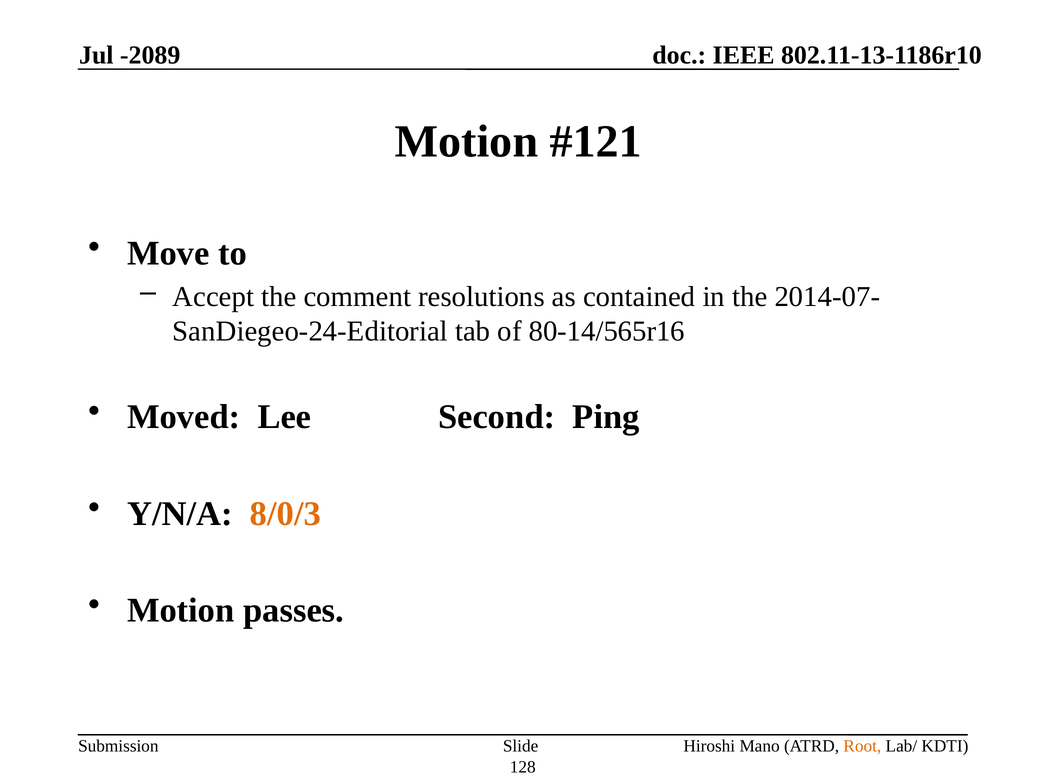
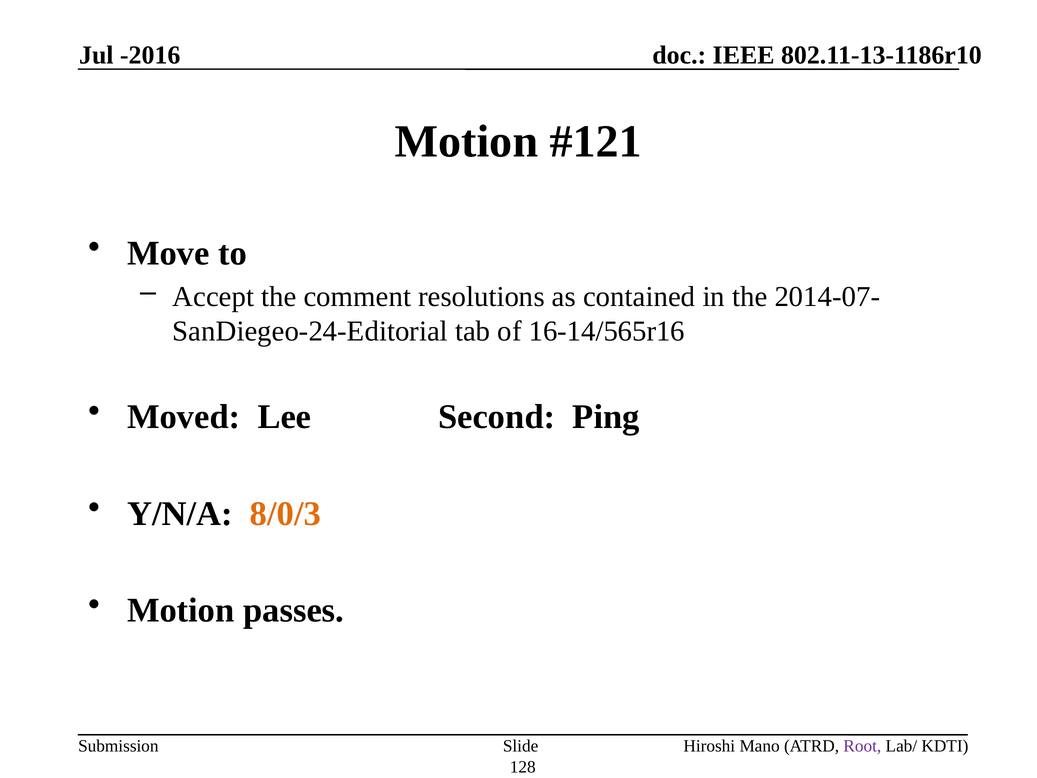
-2089: -2089 -> -2016
80-14/565r16: 80-14/565r16 -> 16-14/565r16
Root colour: orange -> purple
